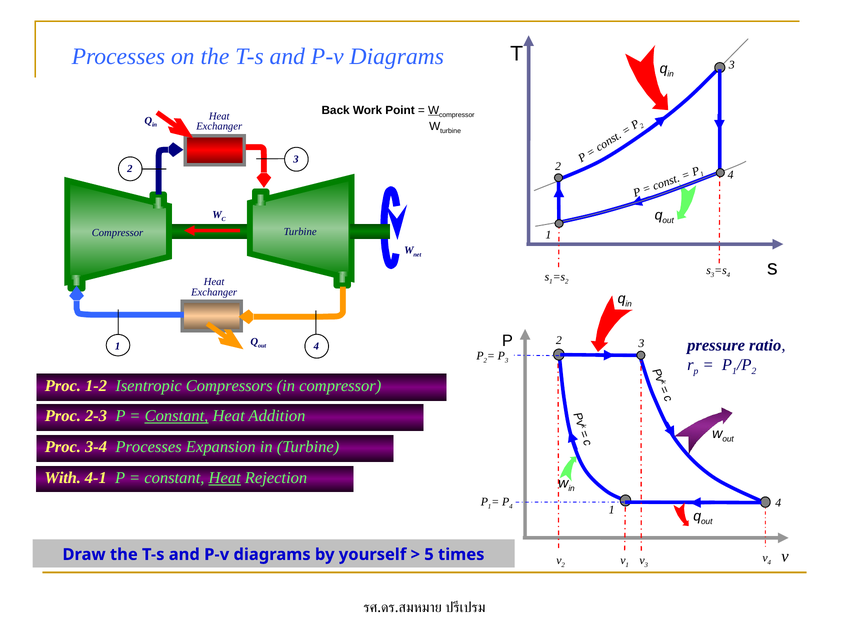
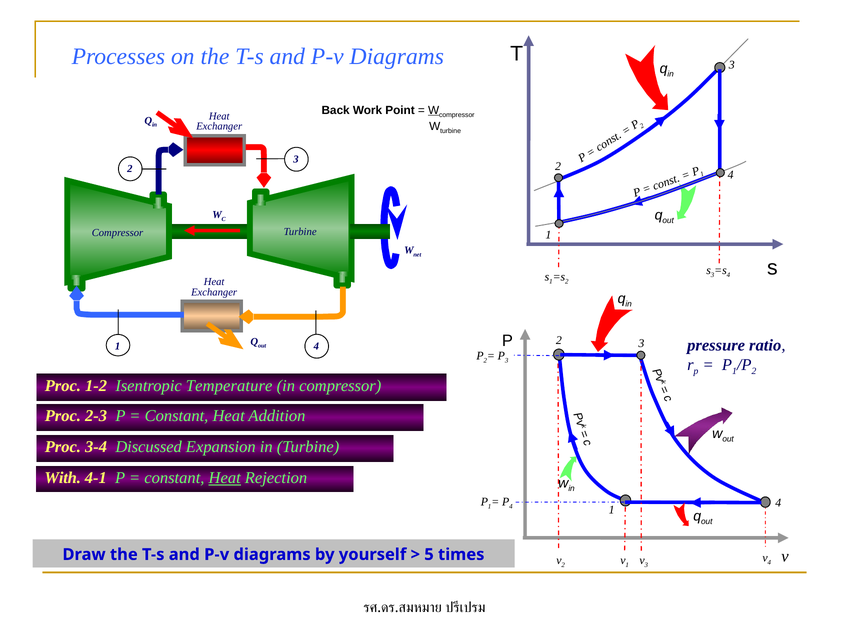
Compressors: Compressors -> Temperature
Constant at (177, 416) underline: present -> none
3-4 Processes: Processes -> Discussed
